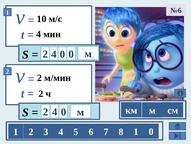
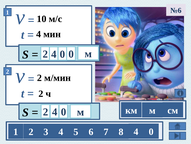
8 1: 1 -> 4
